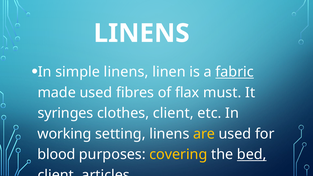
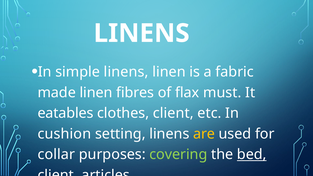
fabric underline: present -> none
made used: used -> linen
syringes: syringes -> eatables
working: working -> cushion
blood: blood -> collar
covering colour: yellow -> light green
